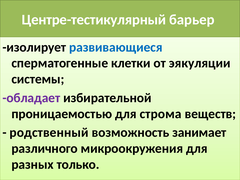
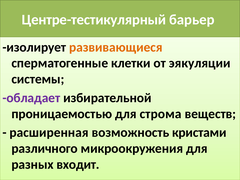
развивающиеся colour: blue -> orange
родственный: родственный -> расширенная
занимает: занимает -> кристами
только: только -> входит
